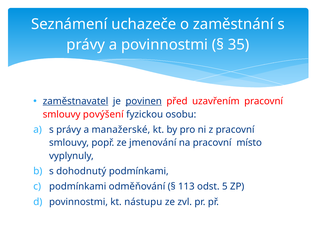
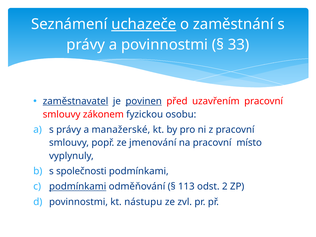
uchazeče underline: none -> present
35: 35 -> 33
povýšení: povýšení -> zákonem
dohodnutý: dohodnutý -> společnosti
podmínkami at (78, 187) underline: none -> present
5: 5 -> 2
